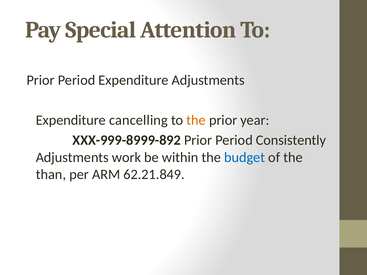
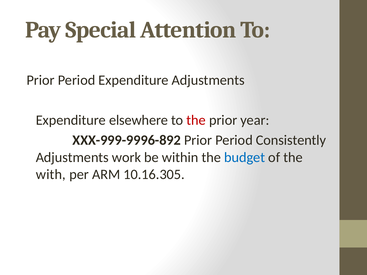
cancelling: cancelling -> elsewhere
the at (196, 120) colour: orange -> red
XXX-999-8999-892: XXX-999-8999-892 -> XXX-999-9996-892
than: than -> with
62.21.849: 62.21.849 -> 10.16.305
